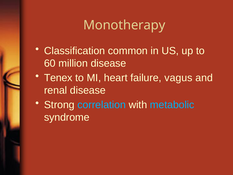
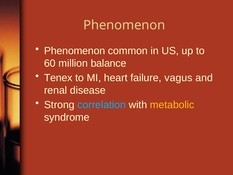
Monotherapy at (124, 25): Monotherapy -> Phenomenon
Classification at (75, 51): Classification -> Phenomenon
million disease: disease -> balance
metabolic colour: light blue -> yellow
